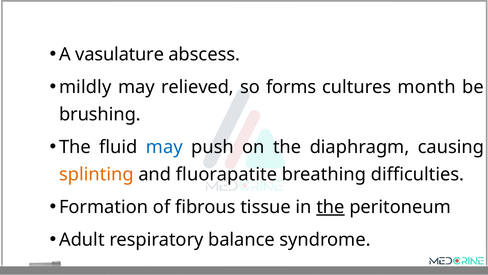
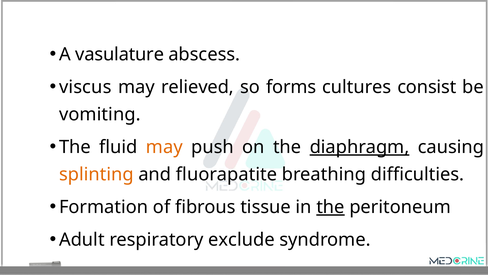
mildly: mildly -> viscus
month: month -> consist
brushing: brushing -> vomiting
may at (164, 147) colour: blue -> orange
diaphragm underline: none -> present
balance: balance -> exclude
